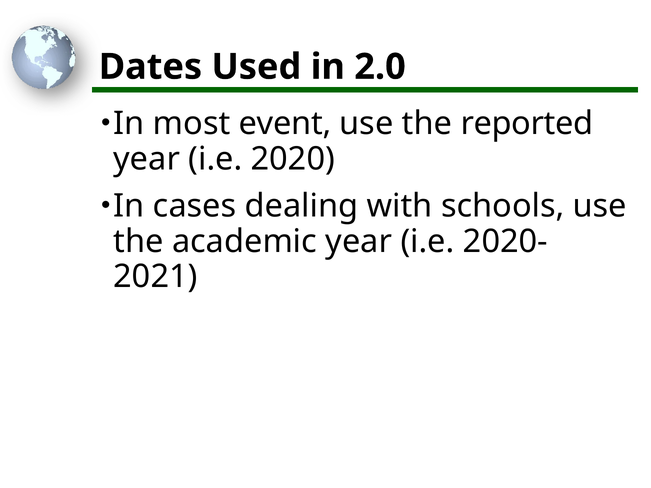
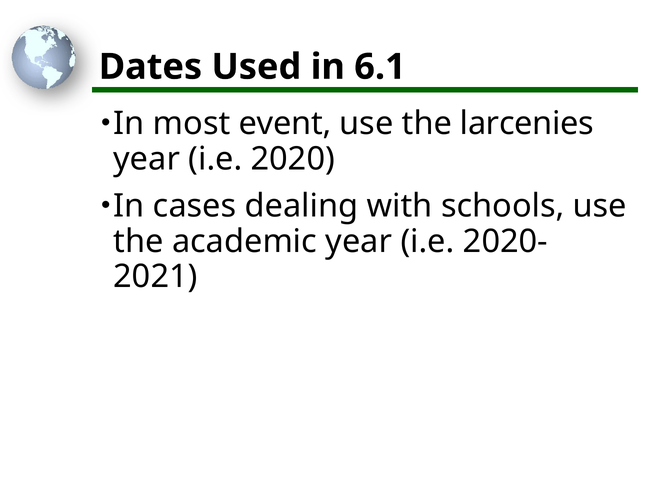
2.0: 2.0 -> 6.1
reported: reported -> larcenies
